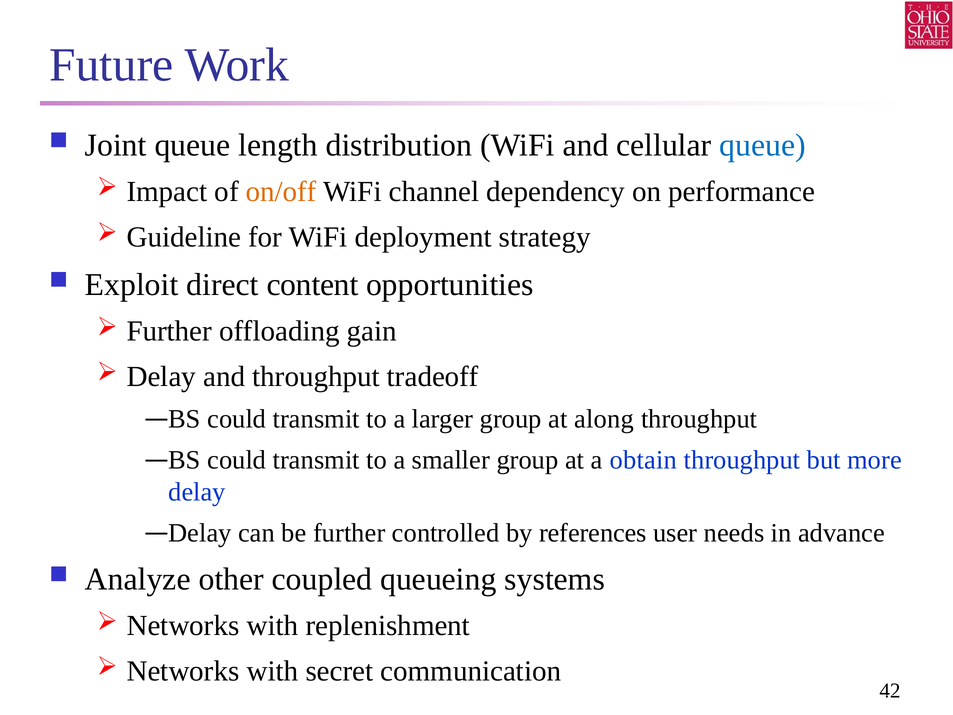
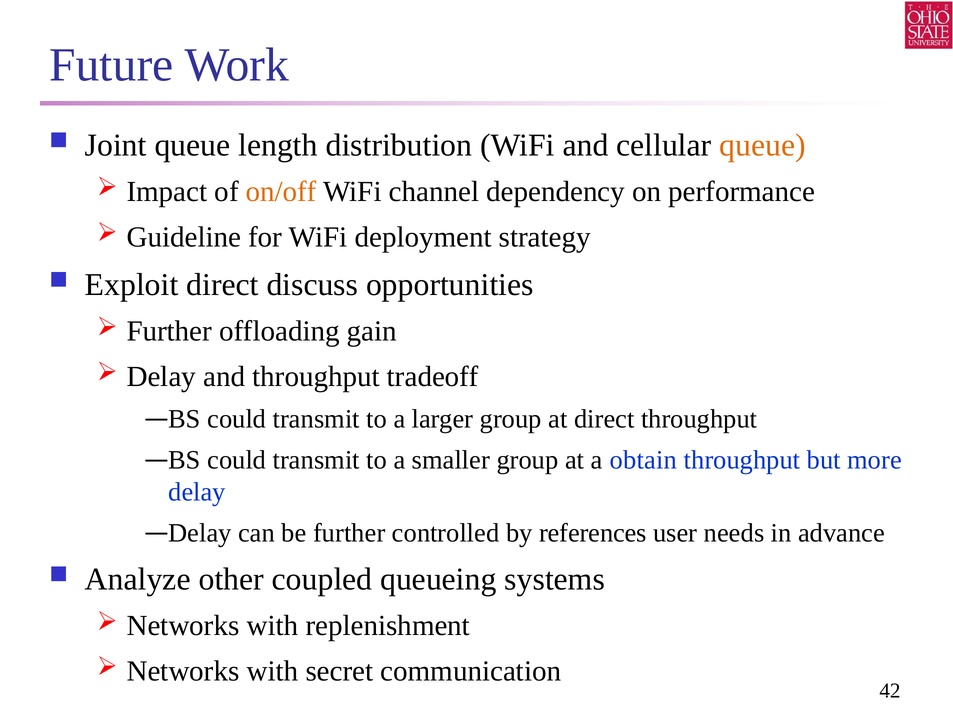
queue at (763, 145) colour: blue -> orange
content: content -> discuss
at along: along -> direct
